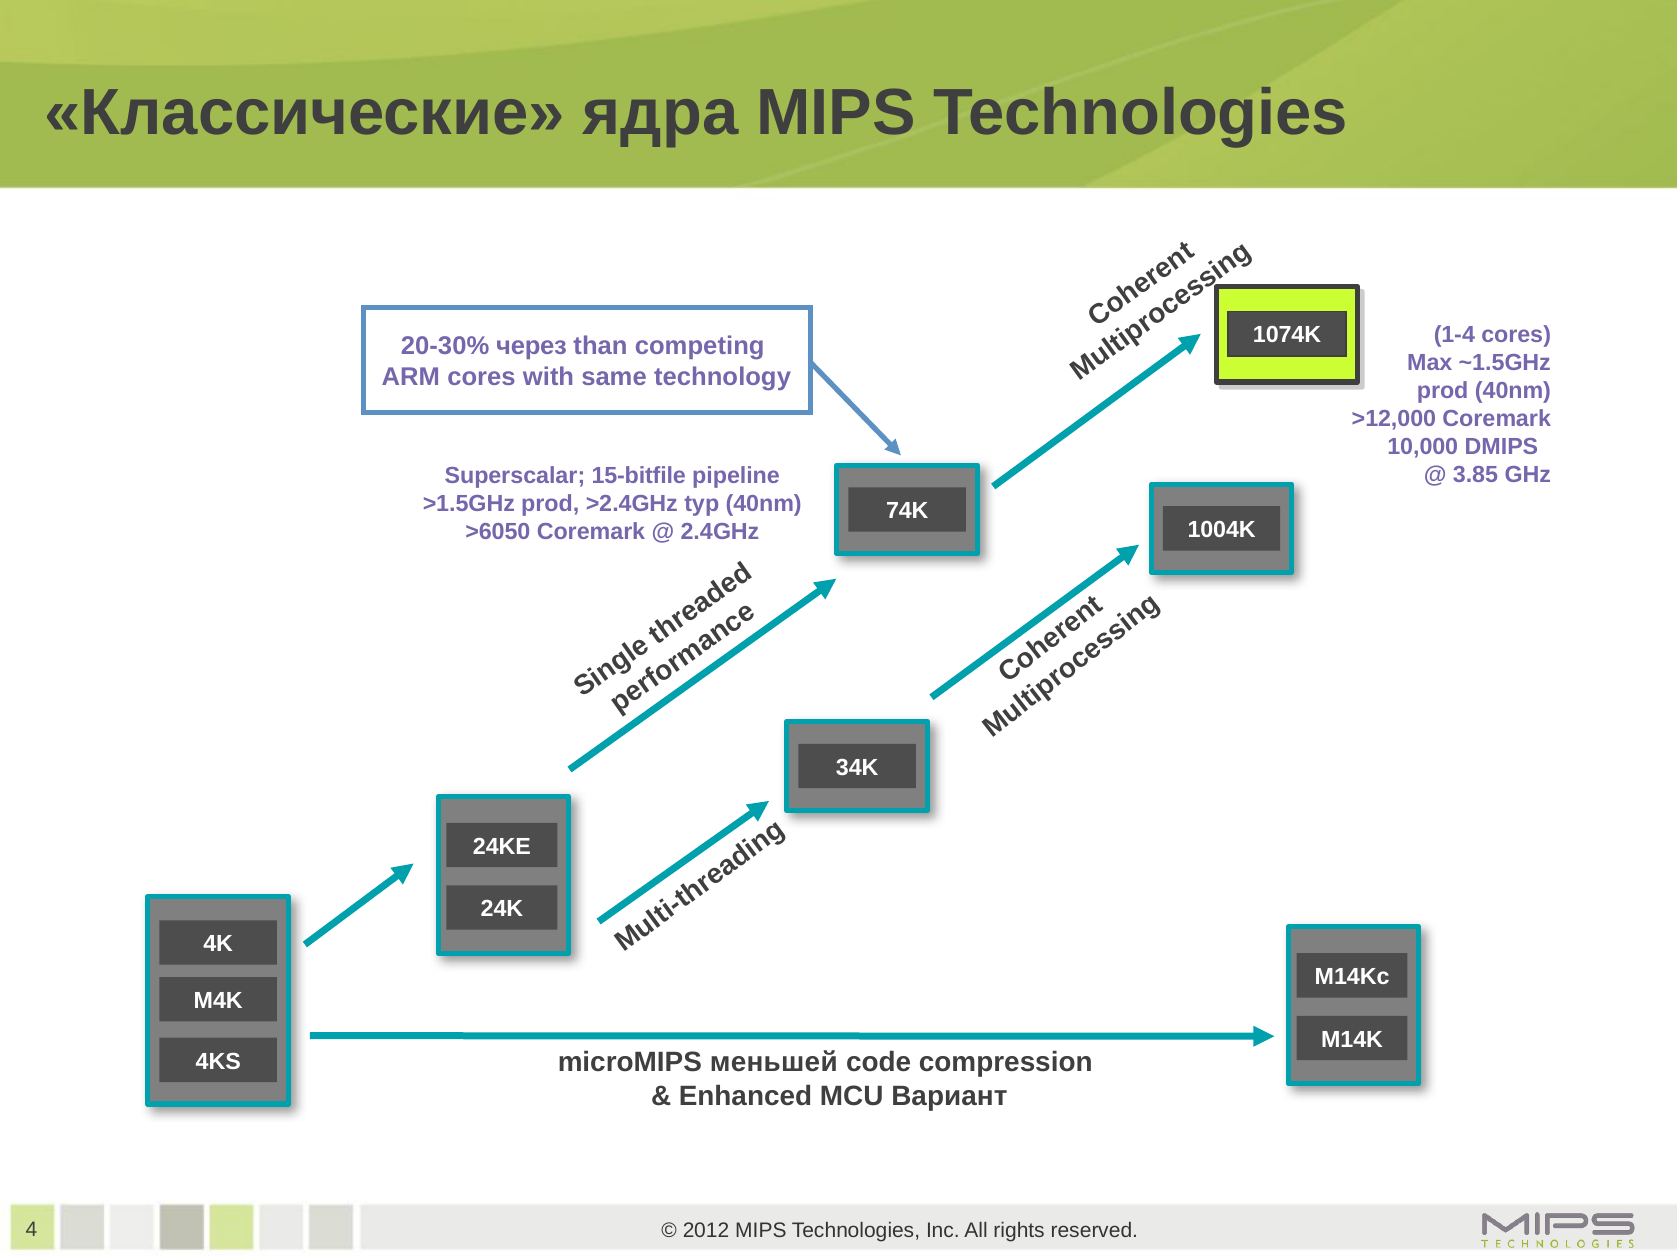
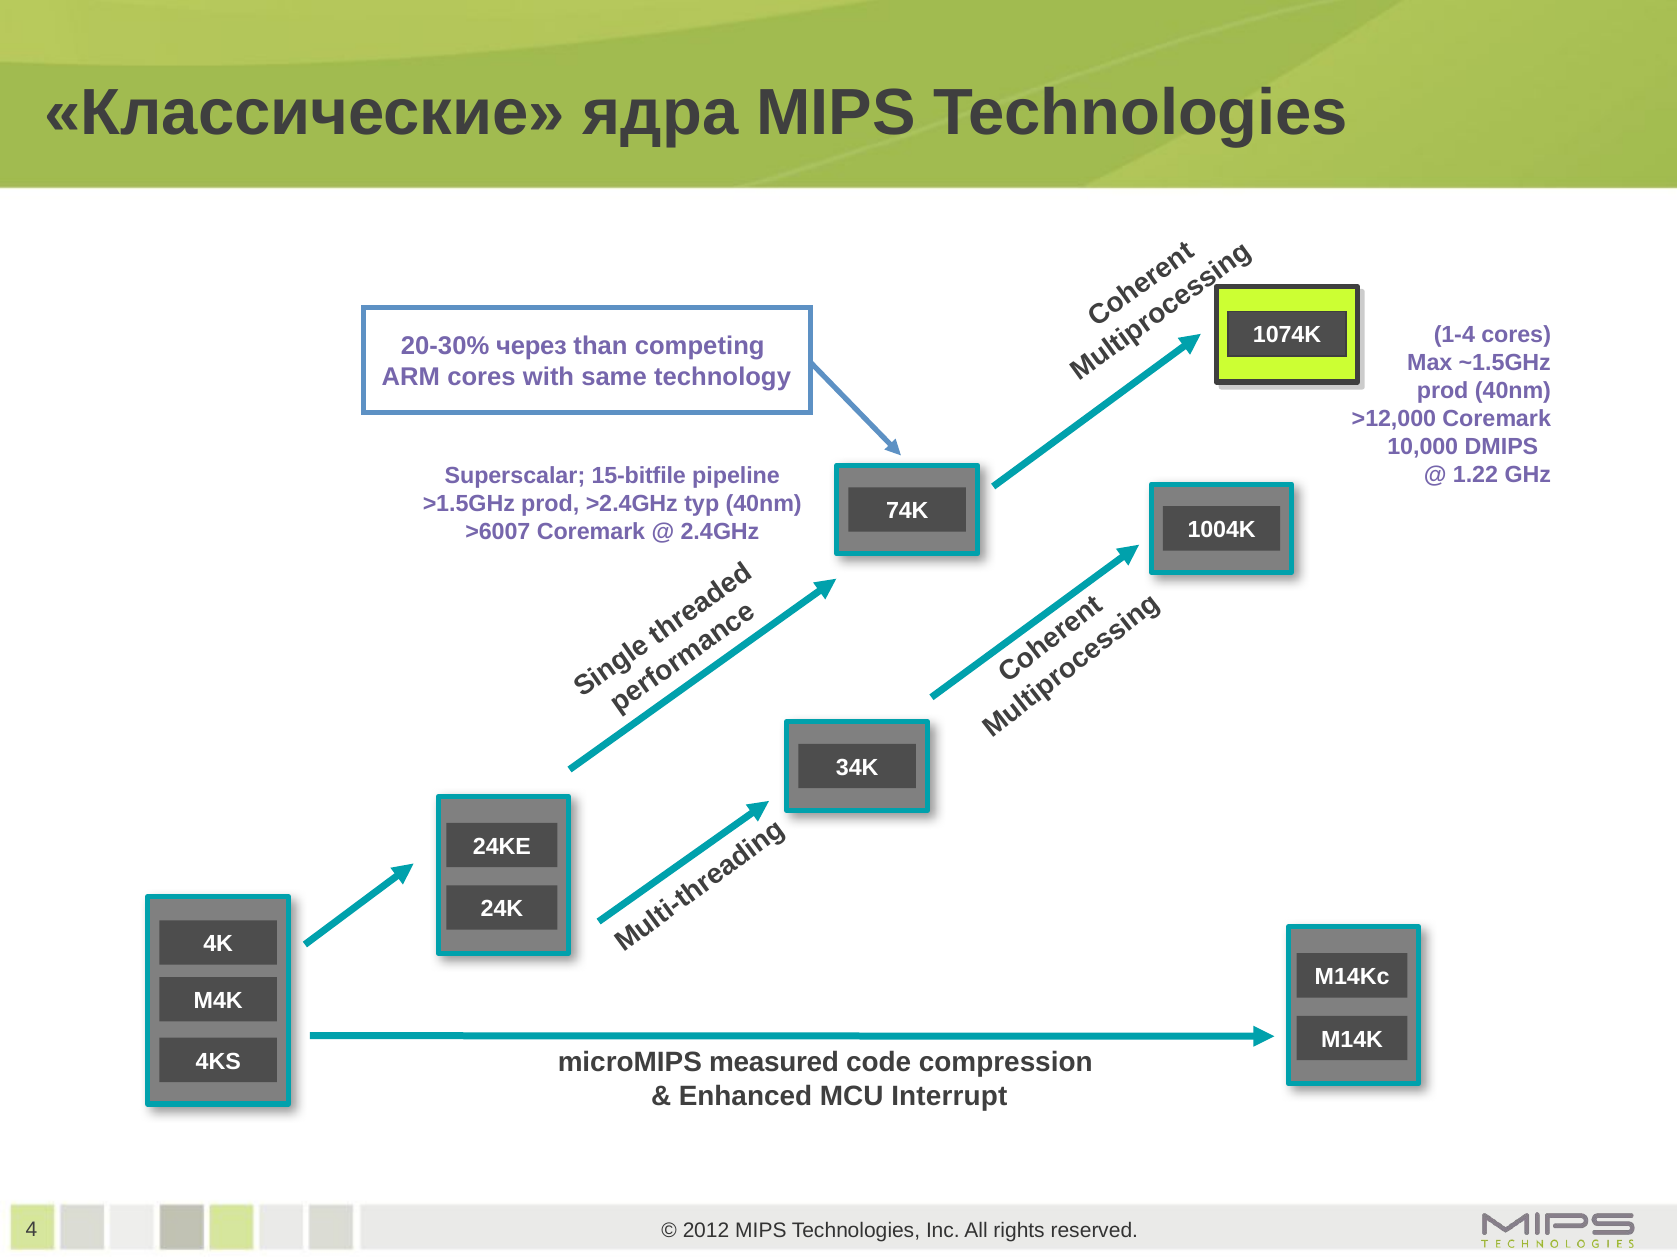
3.85: 3.85 -> 1.22
>6050: >6050 -> >6007
меньшей: меньшей -> measured
Вариант: Вариант -> Interrupt
